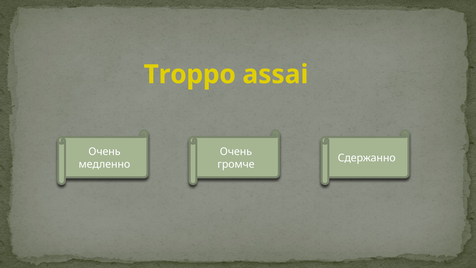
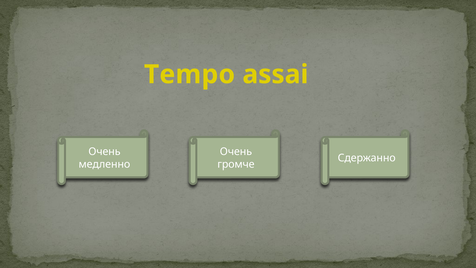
Troppo: Troppo -> Tempo
